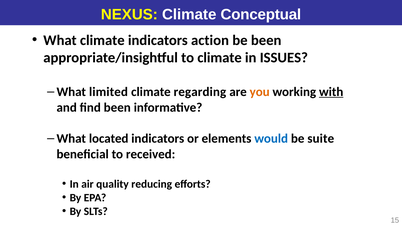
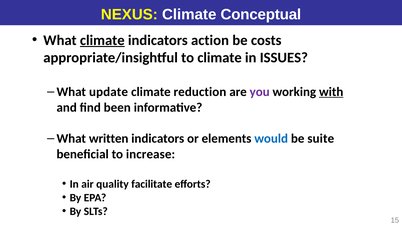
climate at (102, 40) underline: none -> present
be been: been -> costs
limited: limited -> update
regarding: regarding -> reduction
you colour: orange -> purple
located: located -> written
received: received -> increase
reducing: reducing -> facilitate
